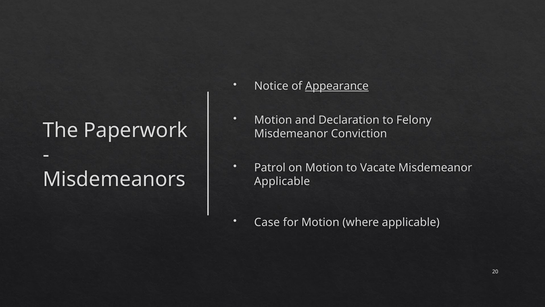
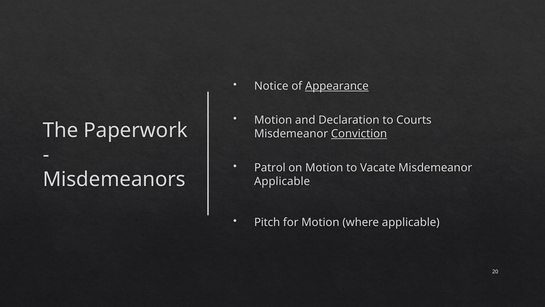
Felony: Felony -> Courts
Conviction underline: none -> present
Case: Case -> Pitch
